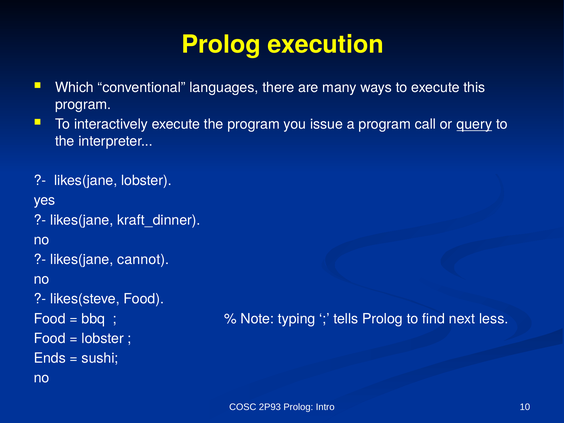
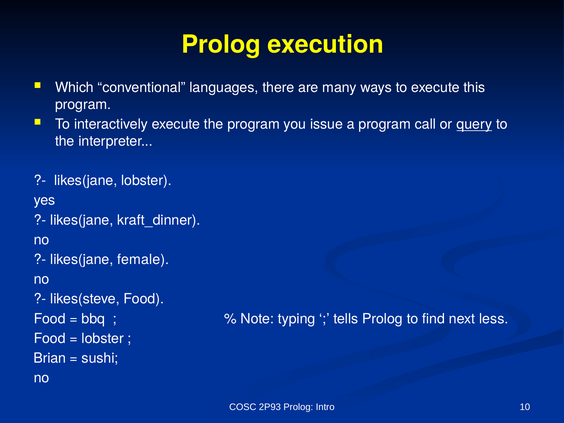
cannot: cannot -> female
Ends: Ends -> Brian
